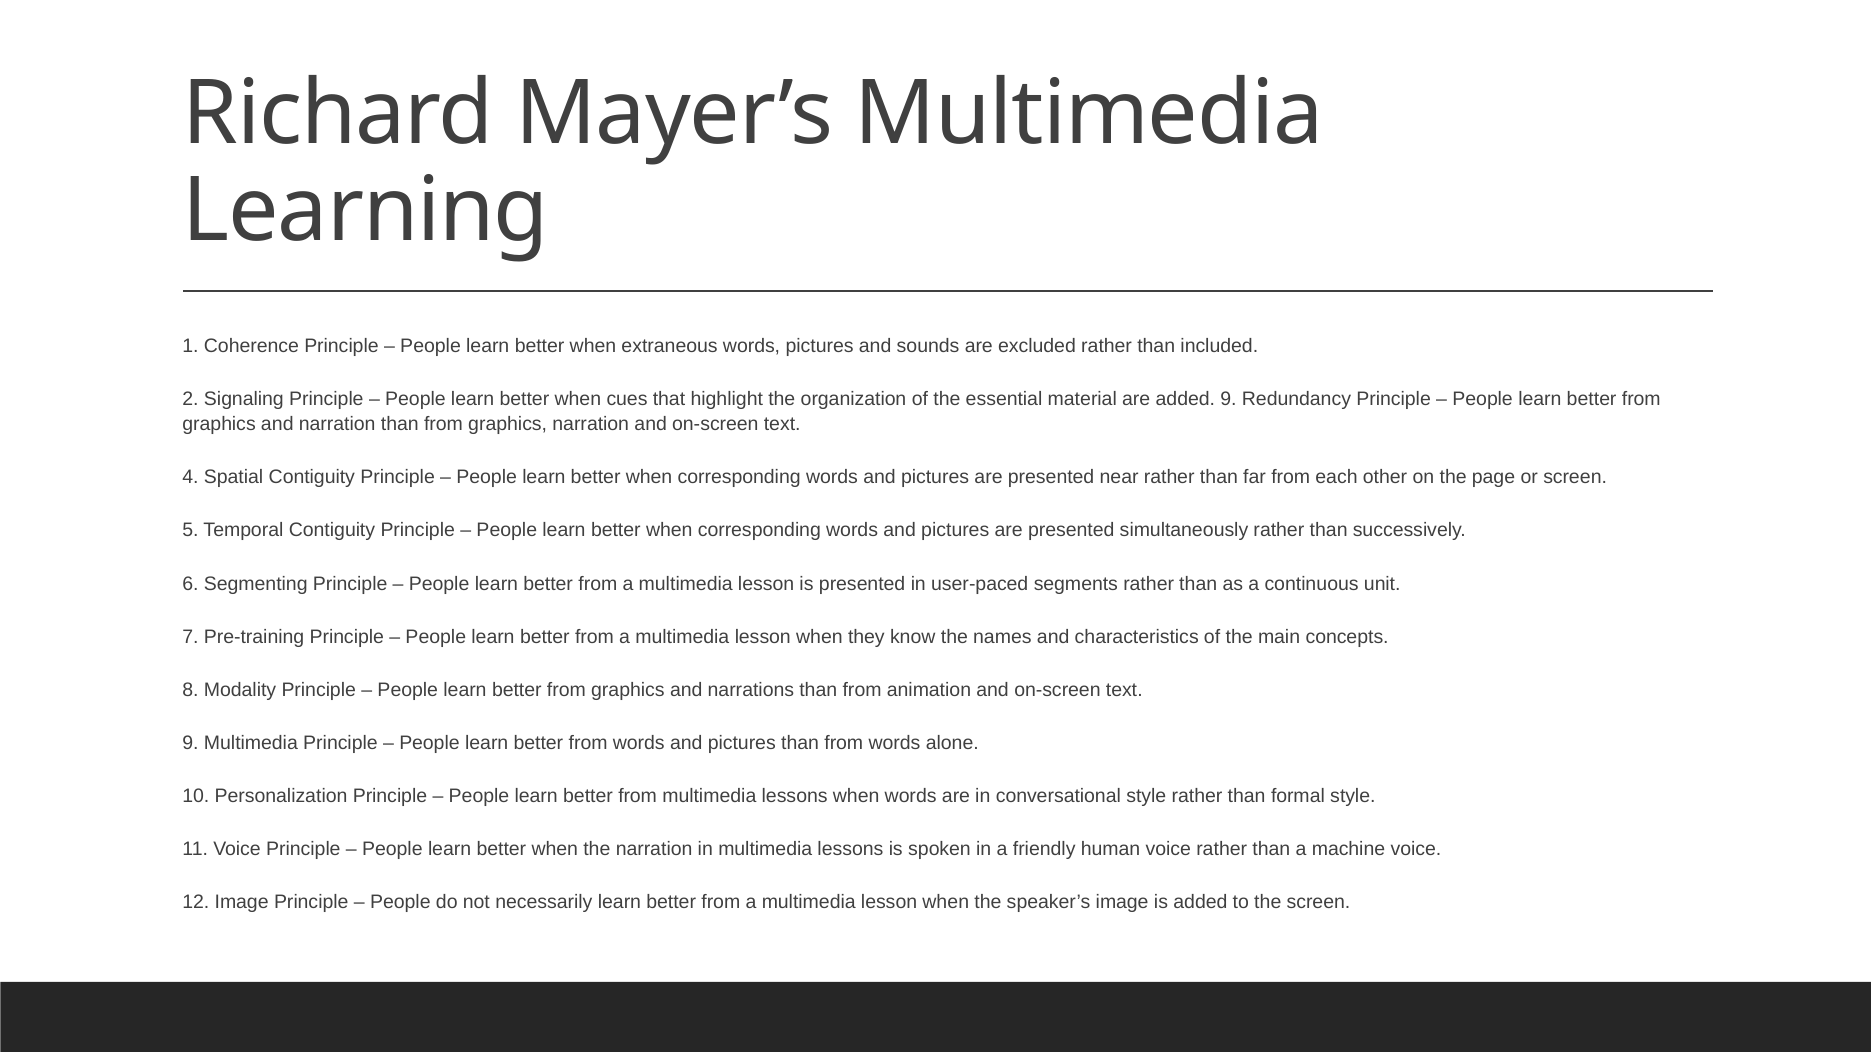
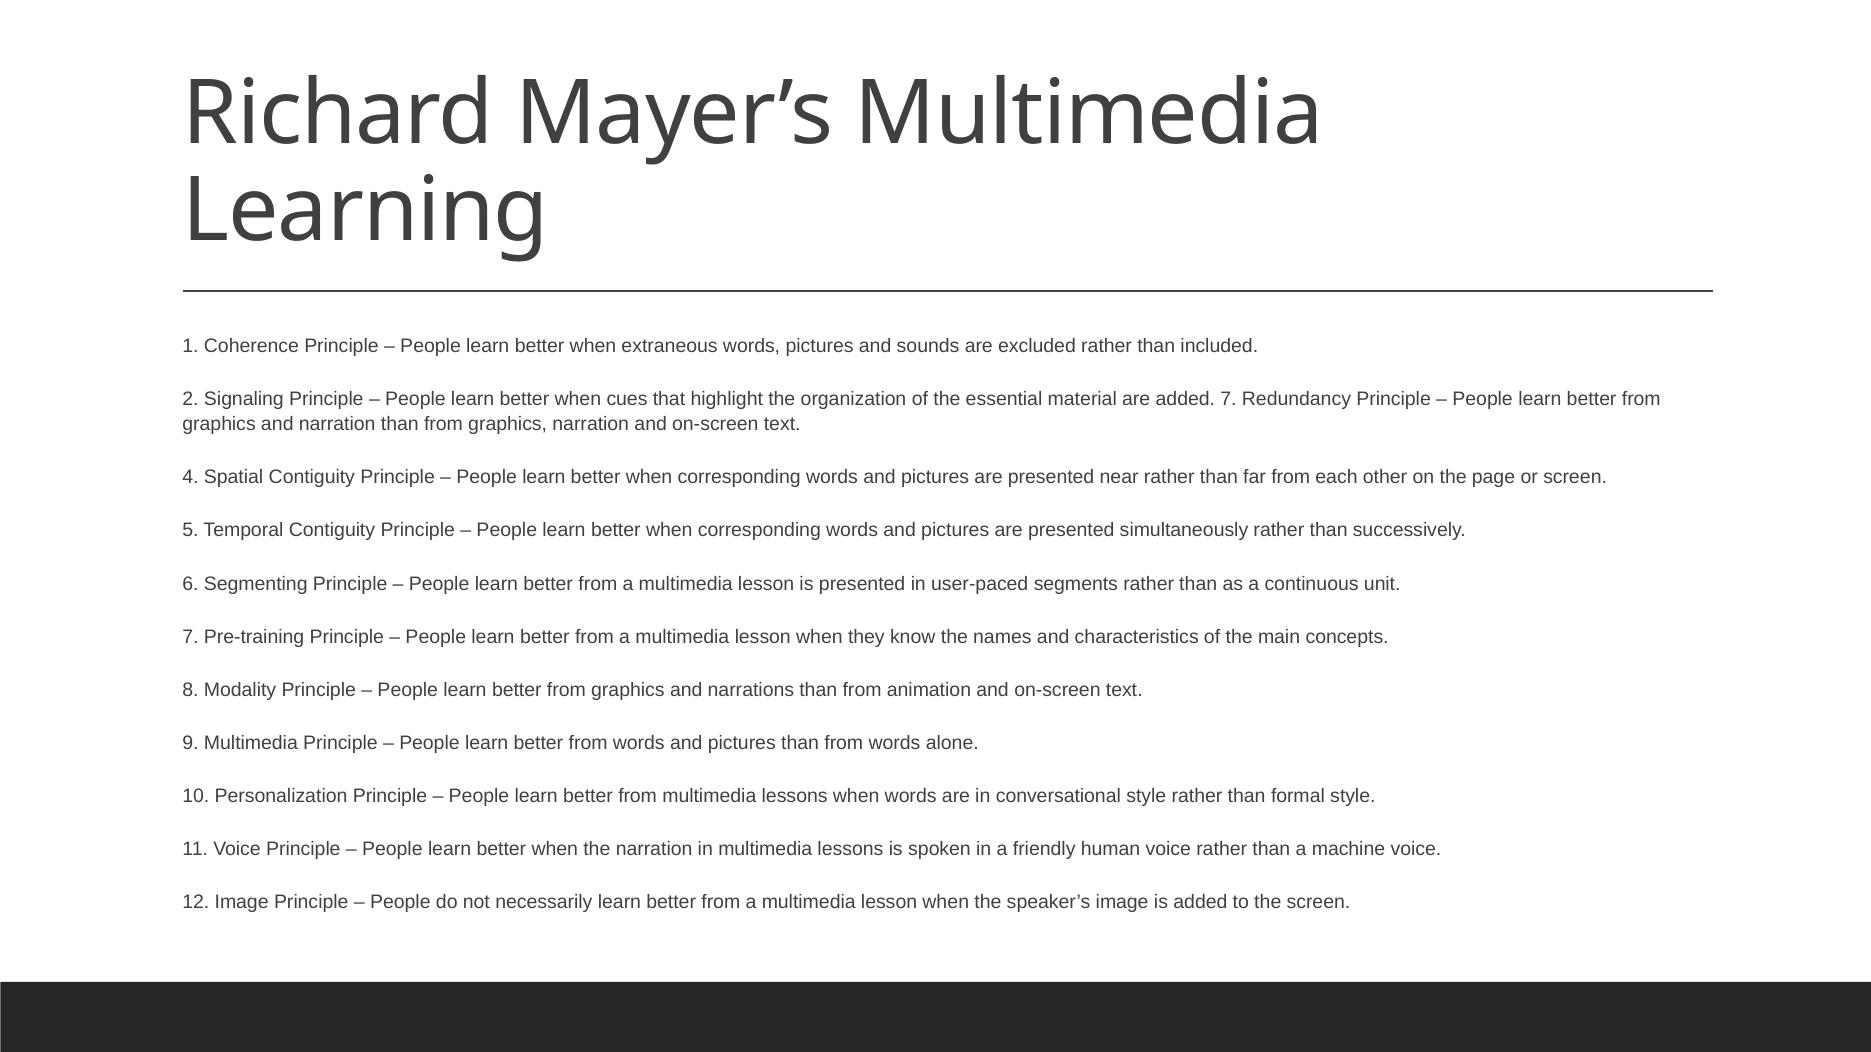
added 9: 9 -> 7
